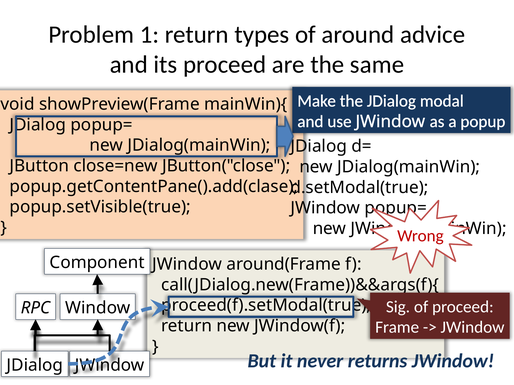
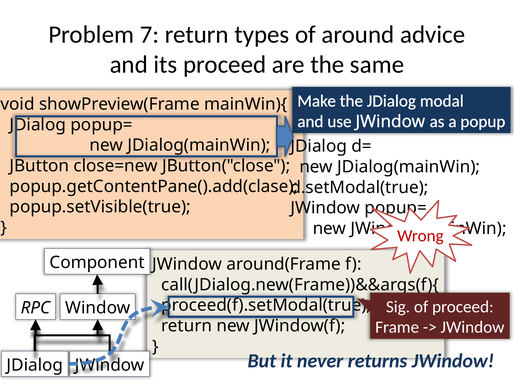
1: 1 -> 7
